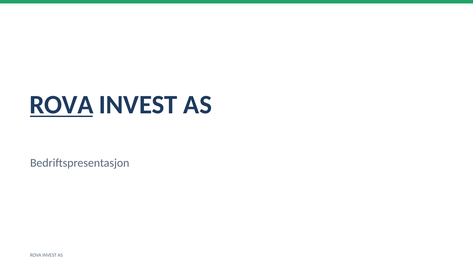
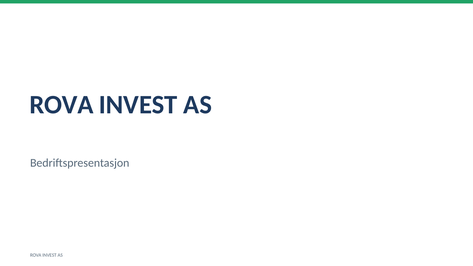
ROVA at (62, 105) underline: present -> none
